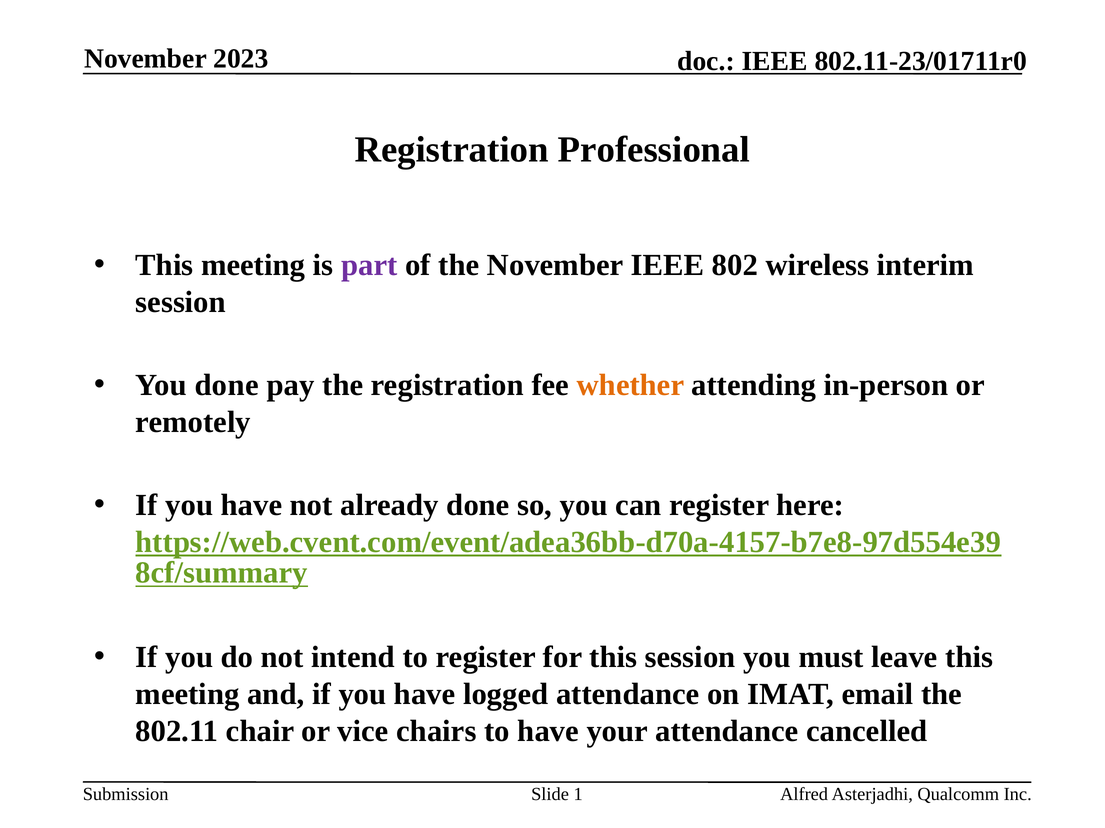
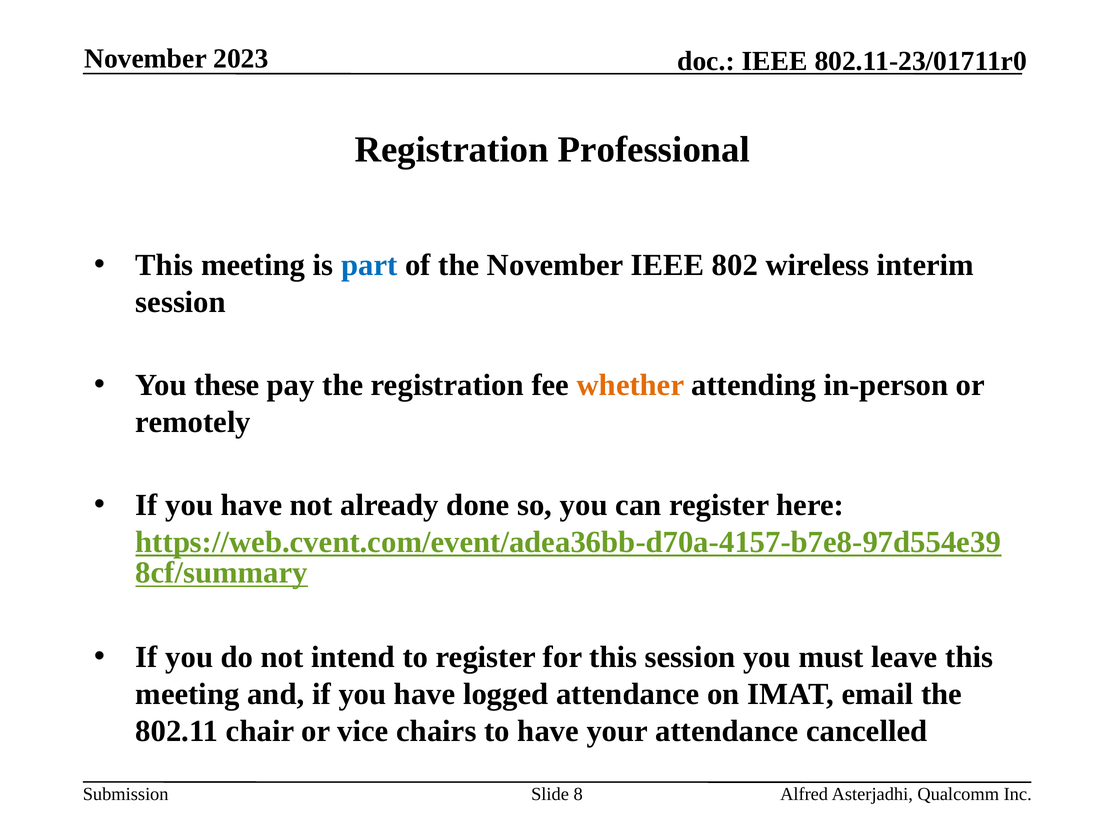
part colour: purple -> blue
You done: done -> these
1: 1 -> 8
